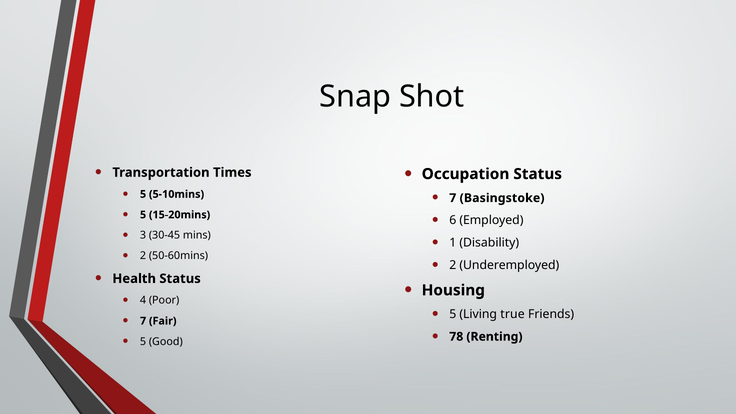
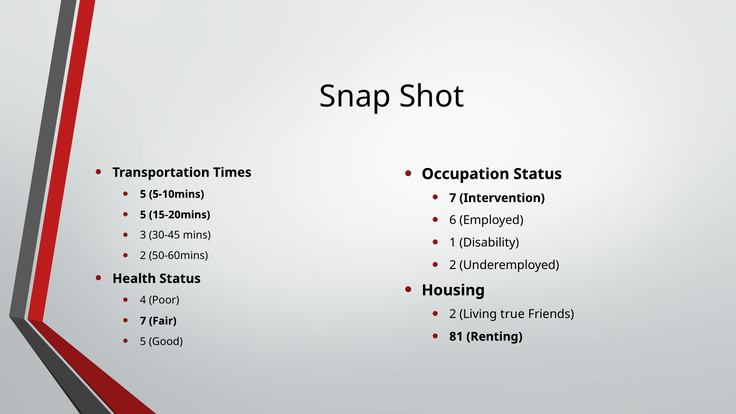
Basingstoke: Basingstoke -> Intervention
5 at (453, 314): 5 -> 2
78: 78 -> 81
